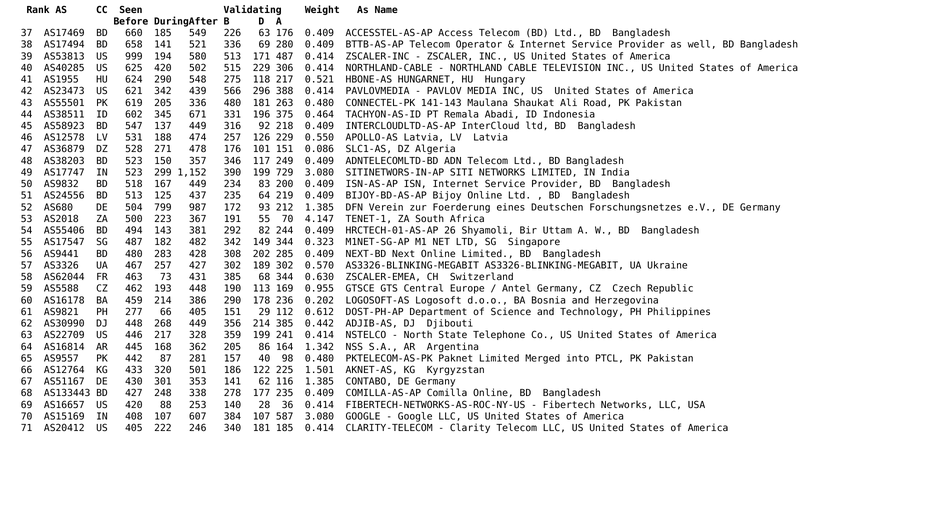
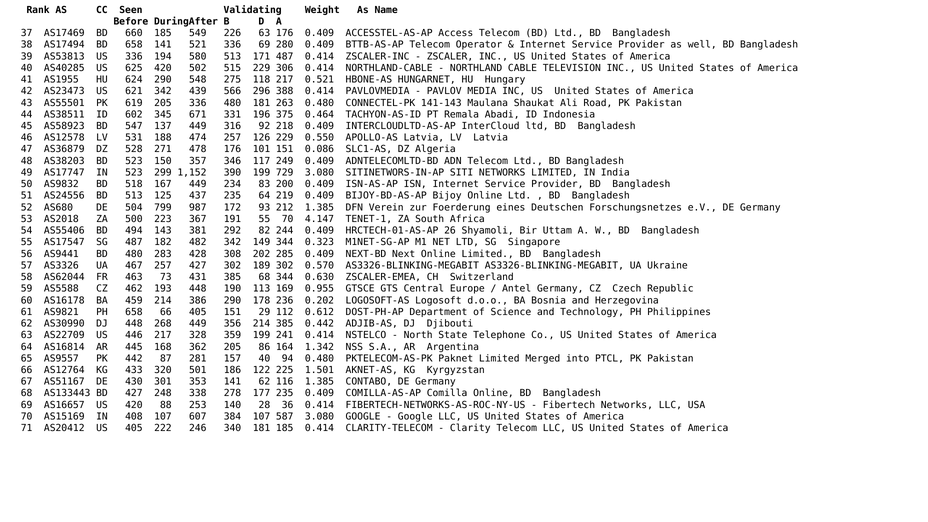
US 999: 999 -> 336
PH 277: 277 -> 658
98: 98 -> 94
